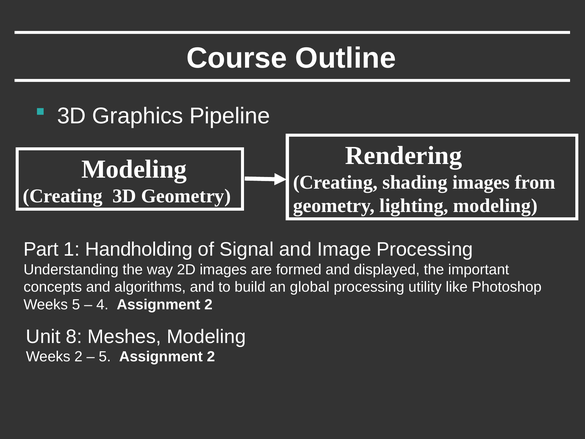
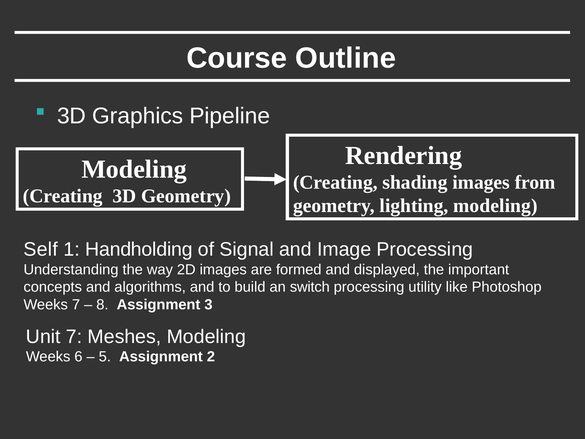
Part: Part -> Self
global: global -> switch
Weeks 5: 5 -> 7
4: 4 -> 8
2 at (208, 305): 2 -> 3
Unit 8: 8 -> 7
Weeks 2: 2 -> 6
